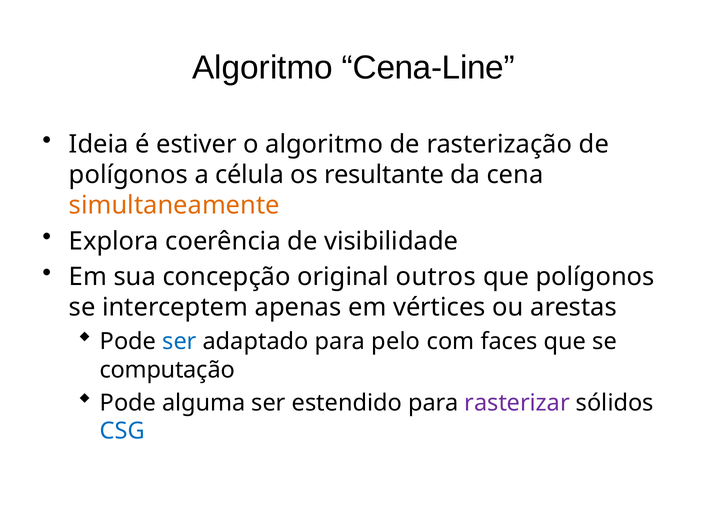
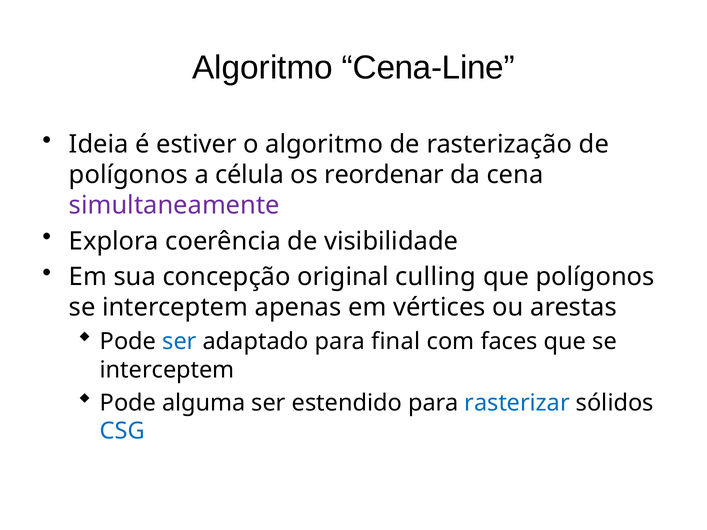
resultante: resultante -> reordenar
simultaneamente colour: orange -> purple
outros: outros -> culling
pelo: pelo -> final
computação at (167, 370): computação -> interceptem
rasterizar colour: purple -> blue
